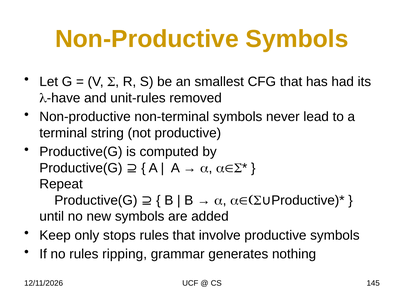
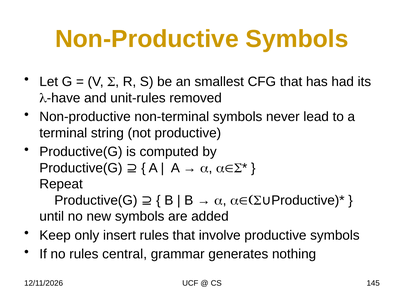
stops: stops -> insert
ripping: ripping -> central
